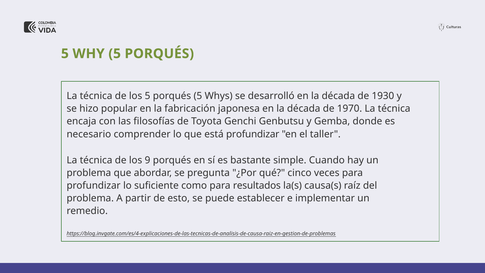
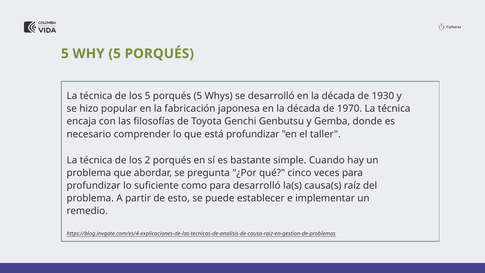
9: 9 -> 2
para resultados: resultados -> desarrolló
